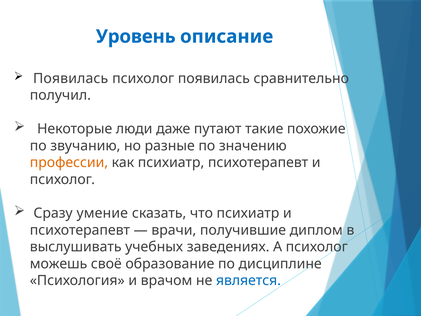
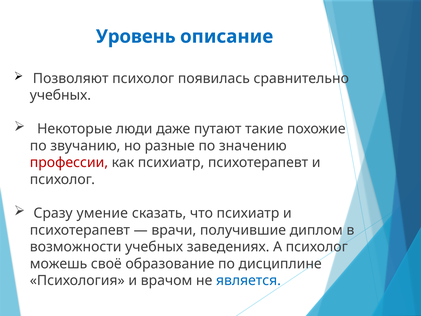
Появилась at (71, 78): Появилась -> Позволяют
получил at (60, 95): получил -> учебных
профессии colour: orange -> red
выслушивать: выслушивать -> возможности
